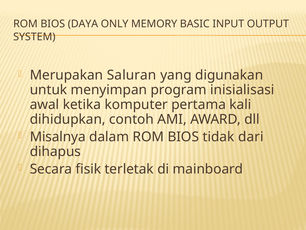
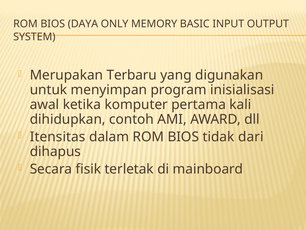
Saluran: Saluran -> Terbaru
Misalnya: Misalnya -> Itensitas
